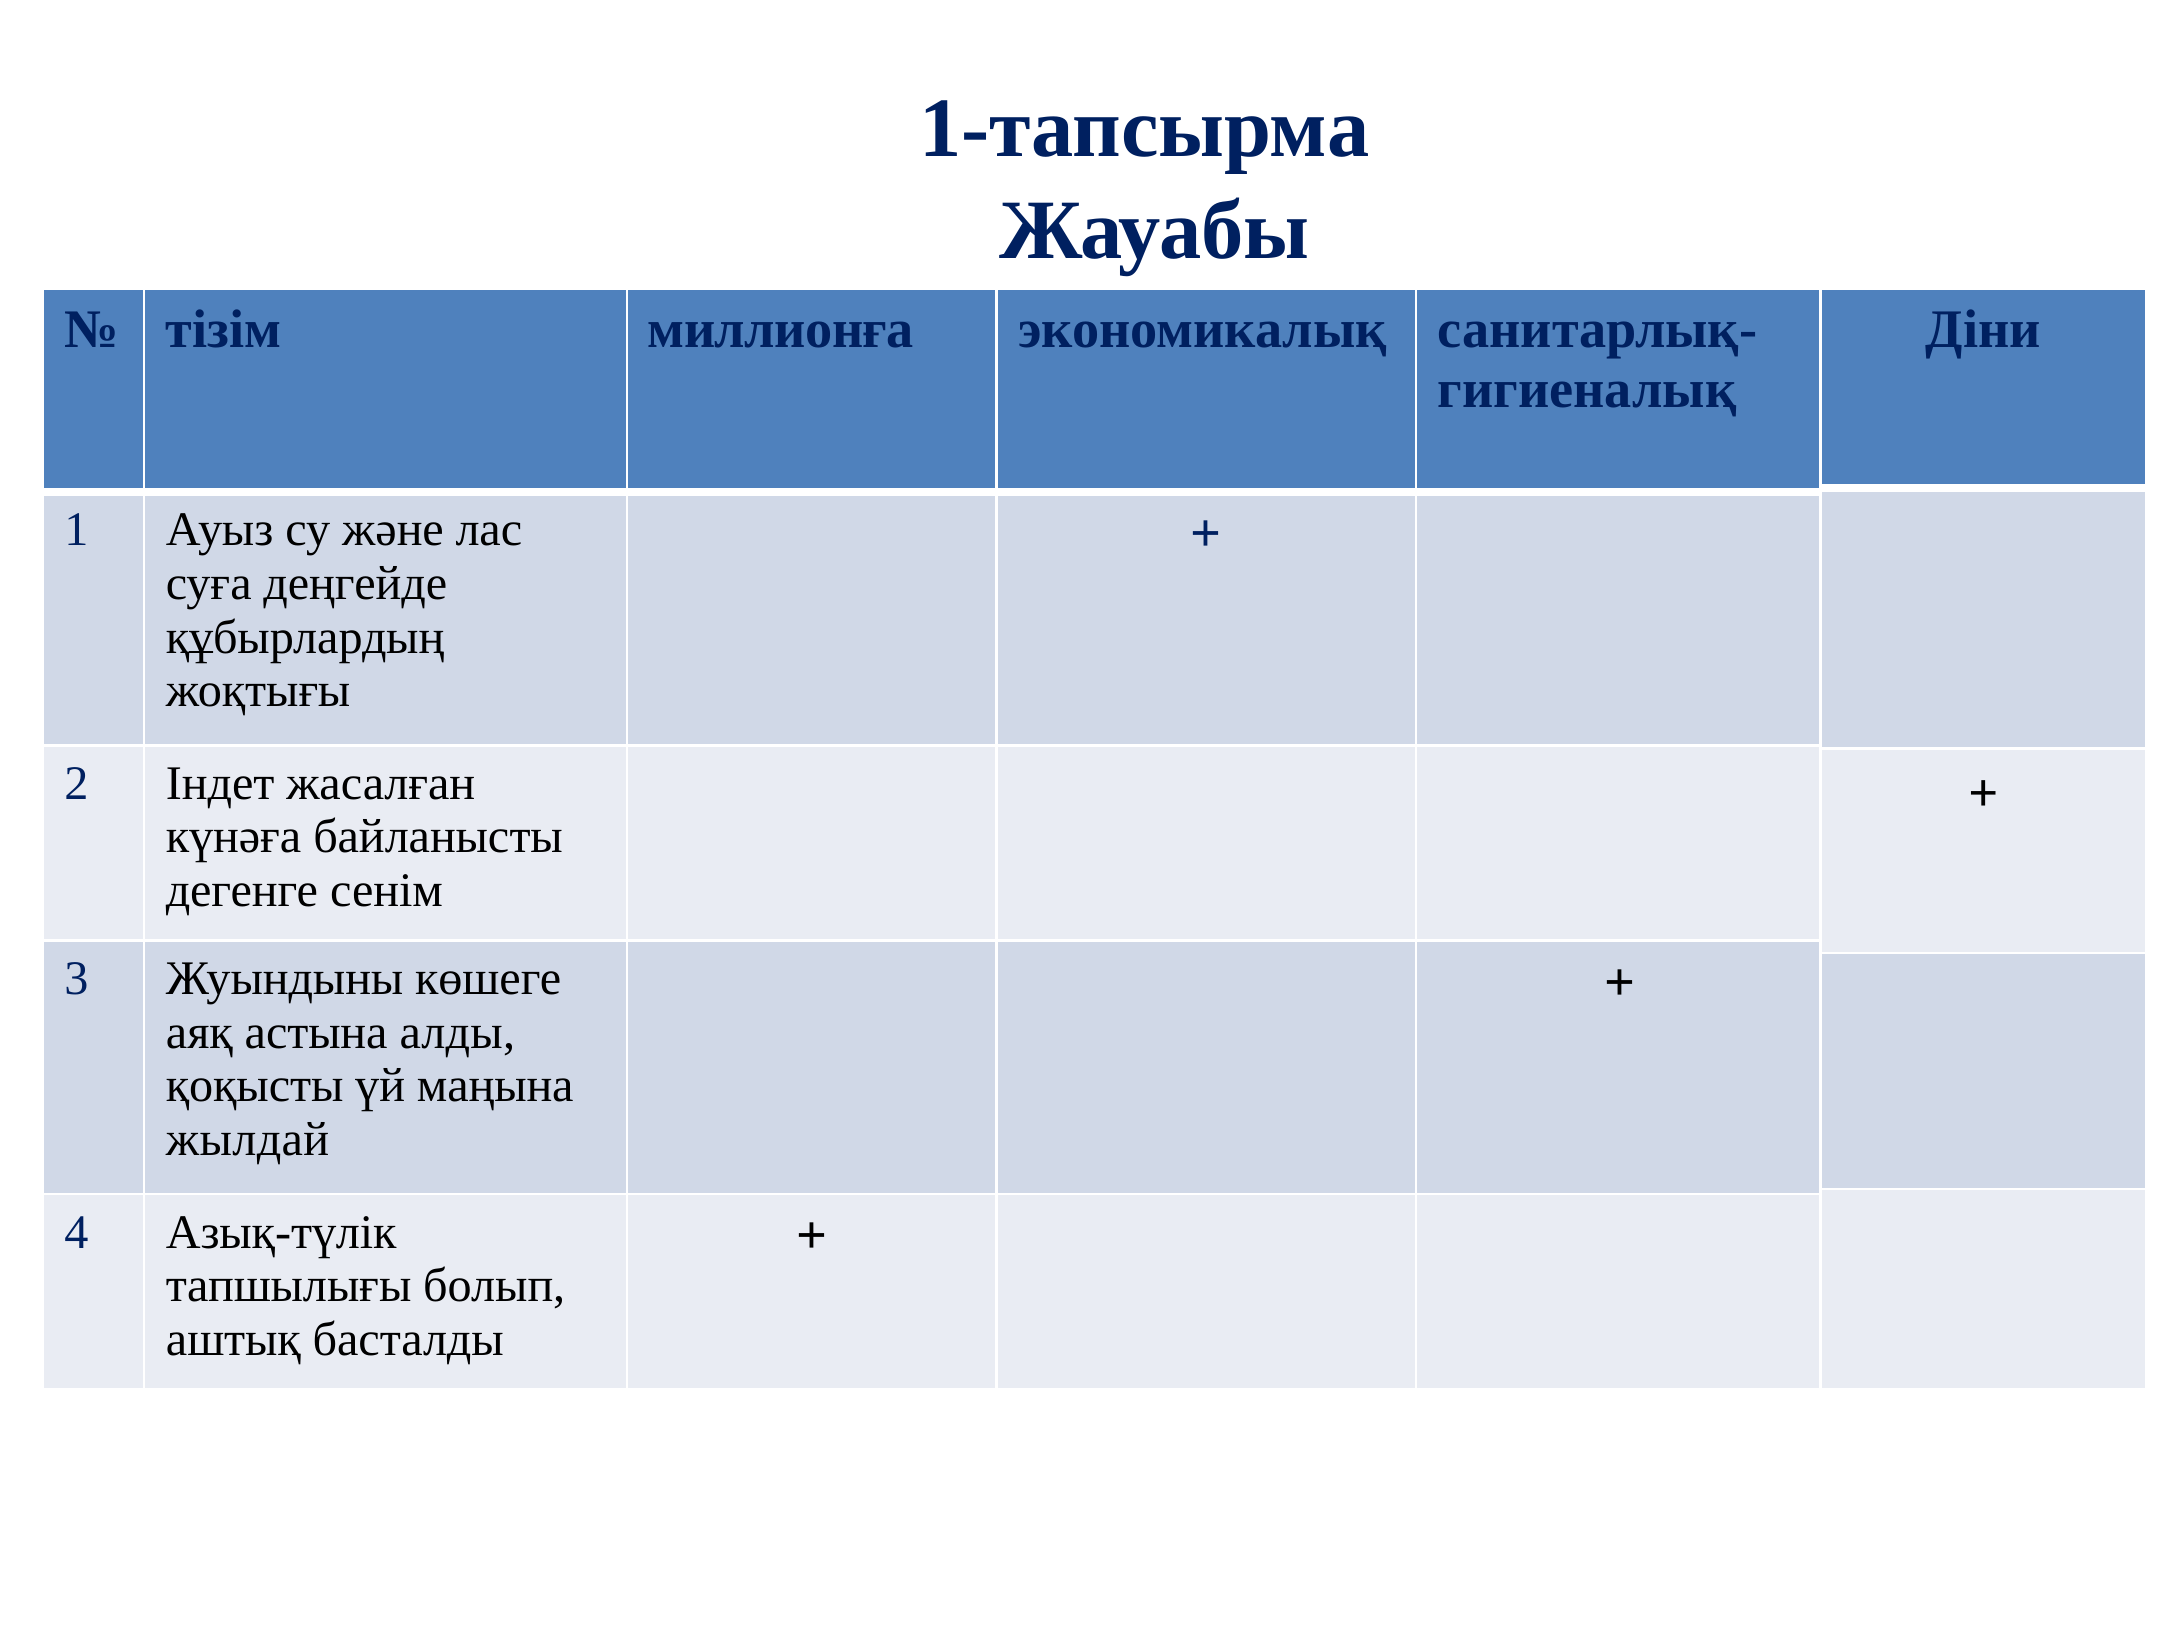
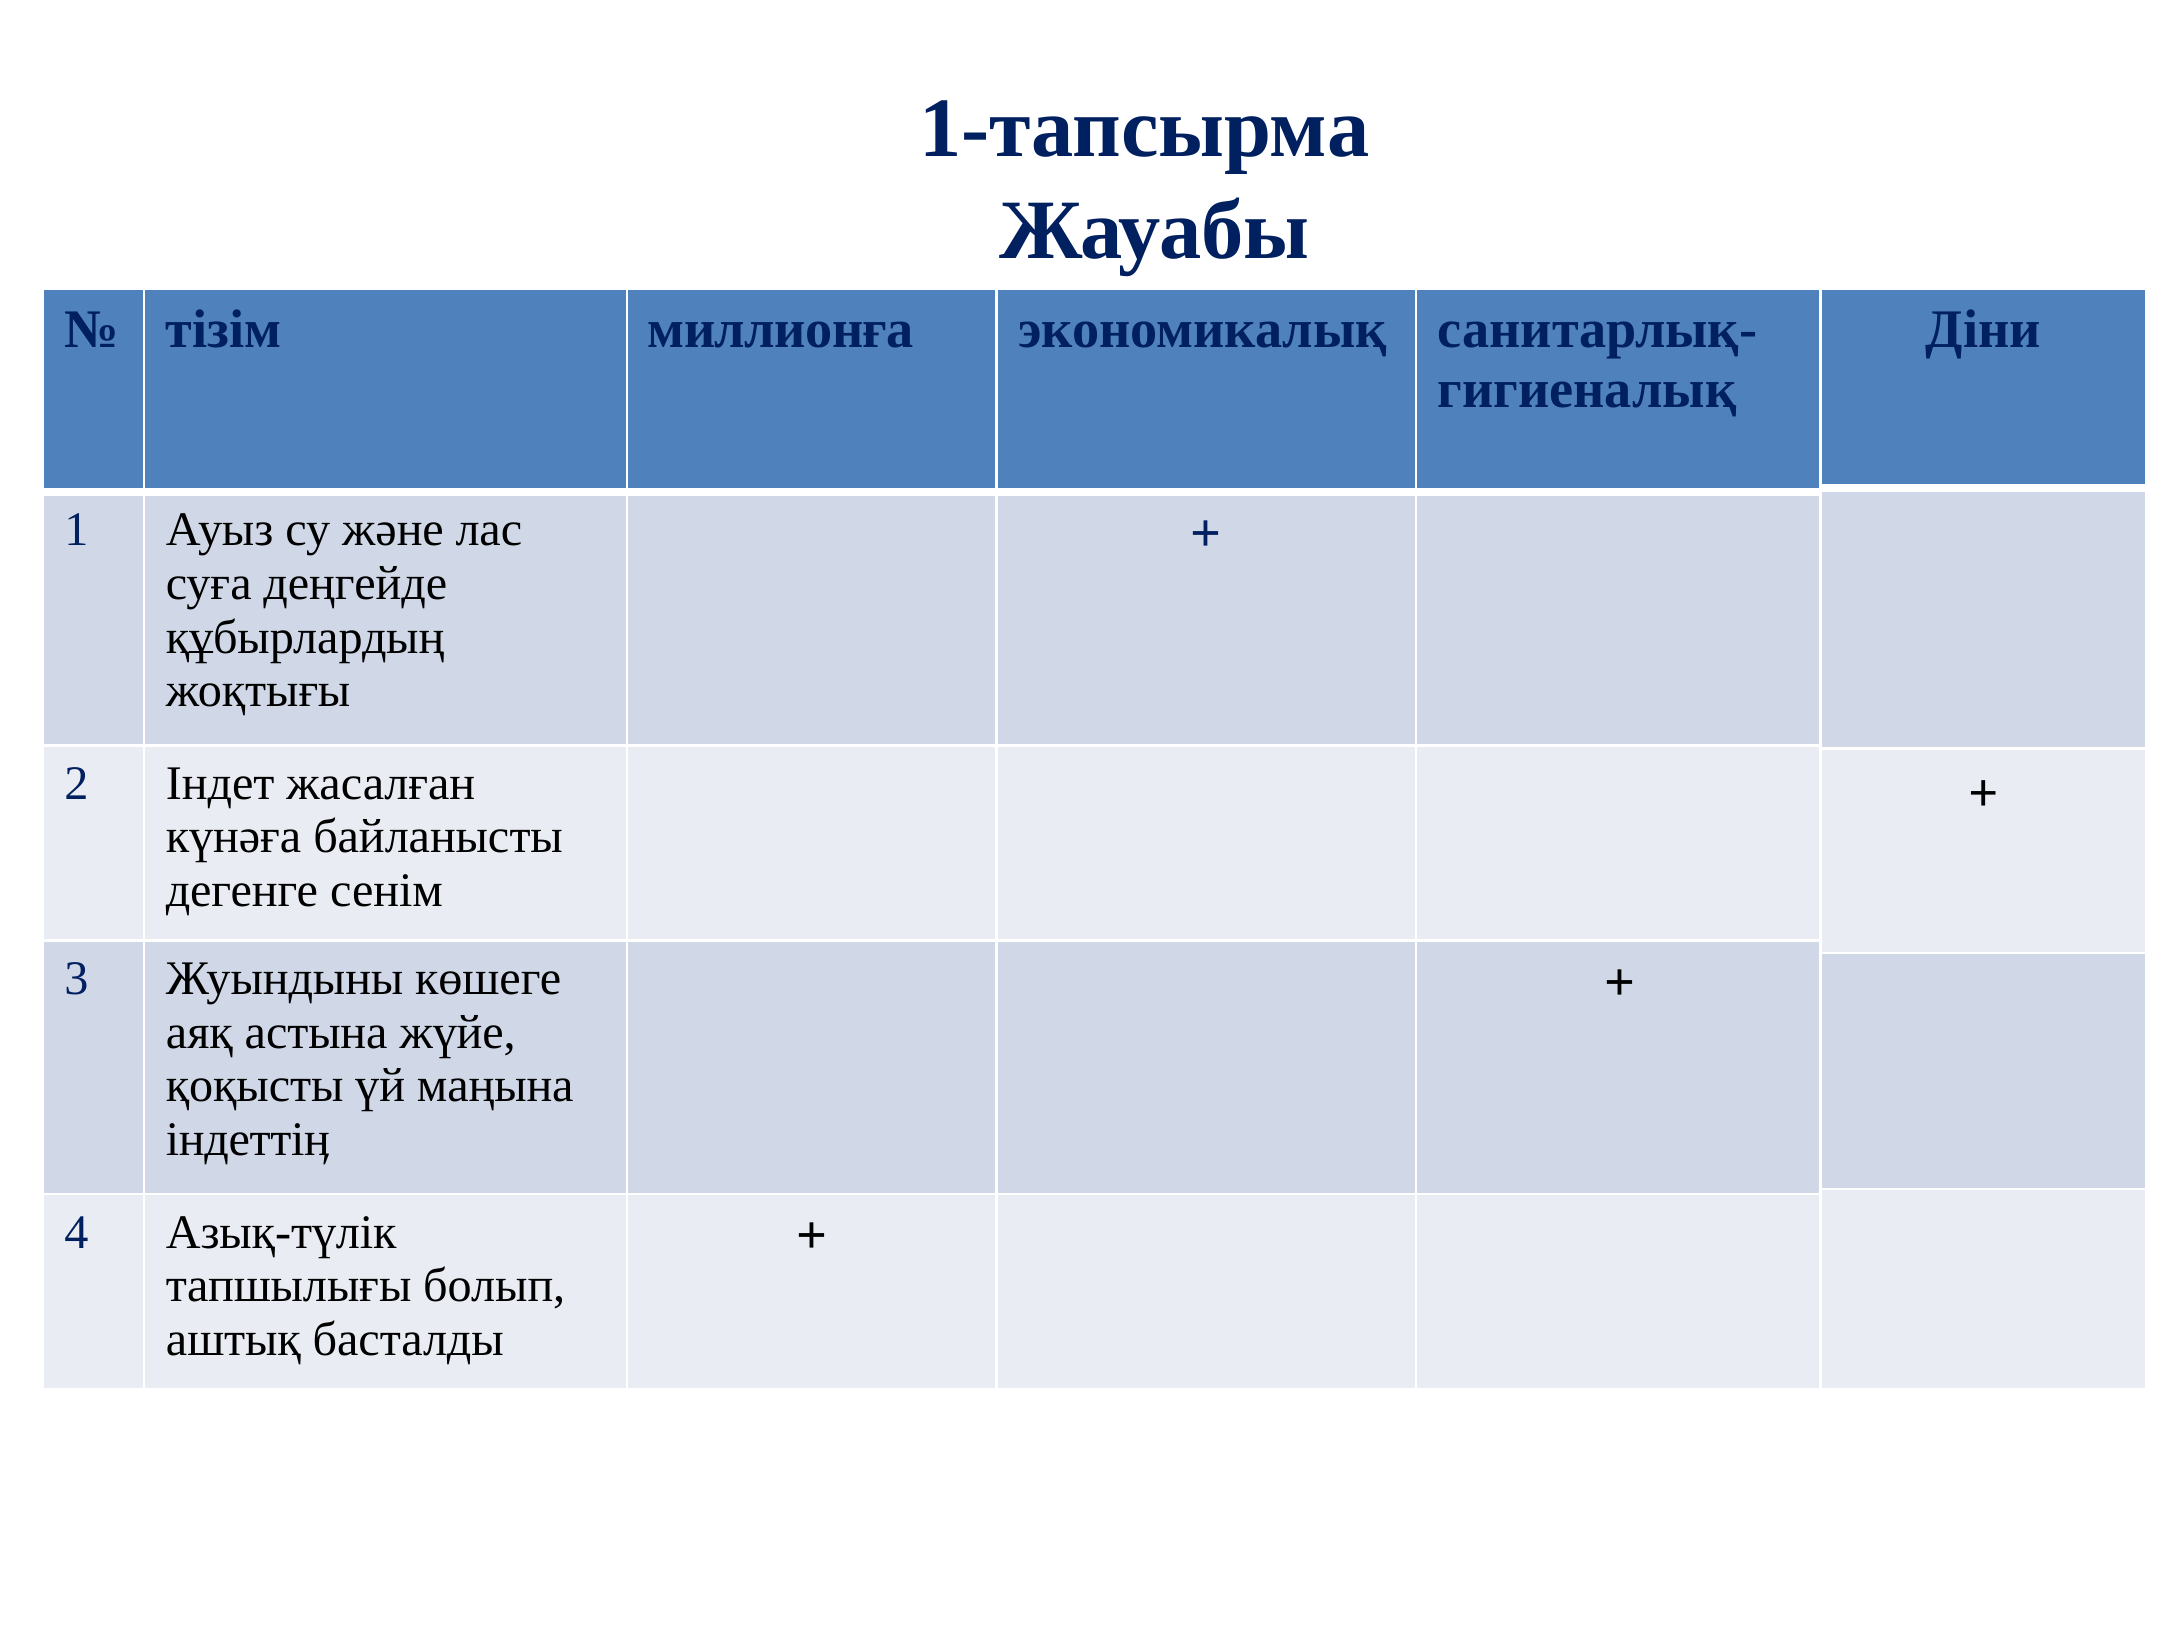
астына алды: алды -> жүйе
жылдай: жылдай -> індеттіӊ
